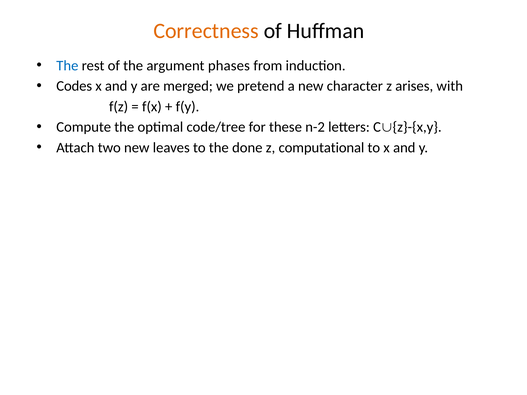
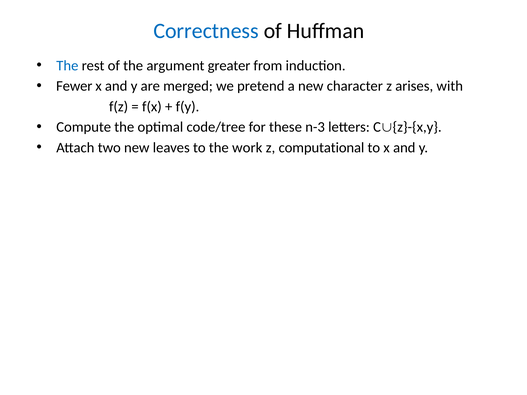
Correctness colour: orange -> blue
phases: phases -> greater
Codes: Codes -> Fewer
n-2: n-2 -> n-3
done: done -> work
